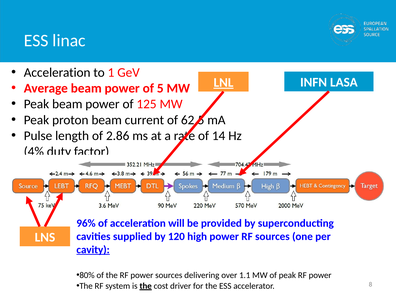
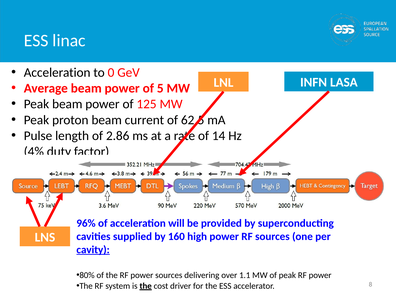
1: 1 -> 0
LNL underline: present -> none
120: 120 -> 160
